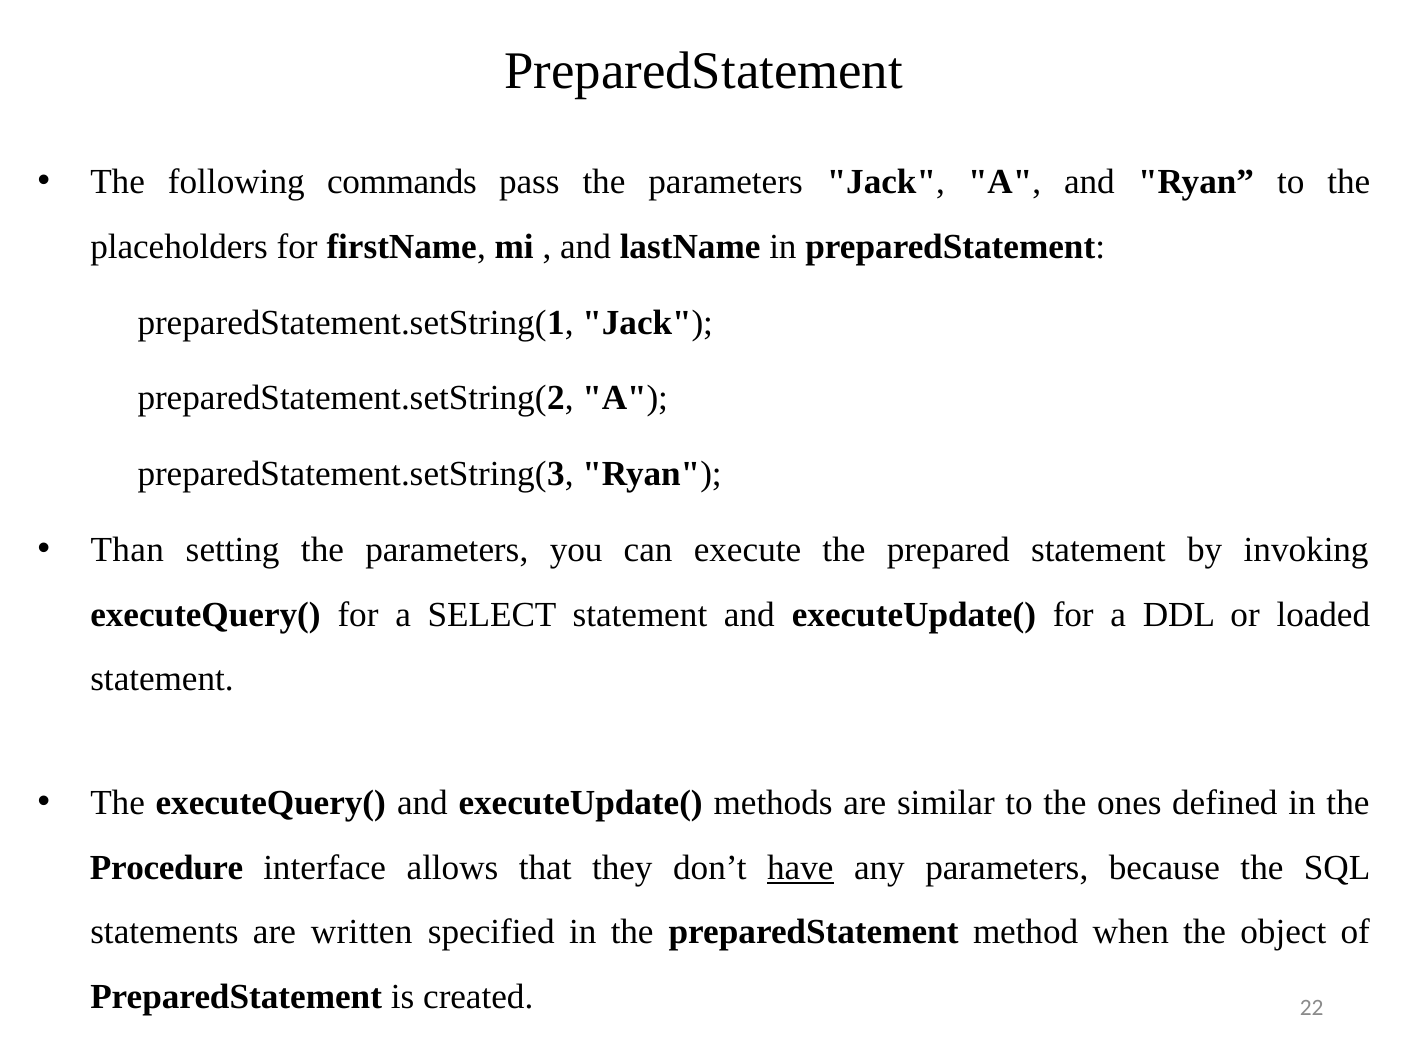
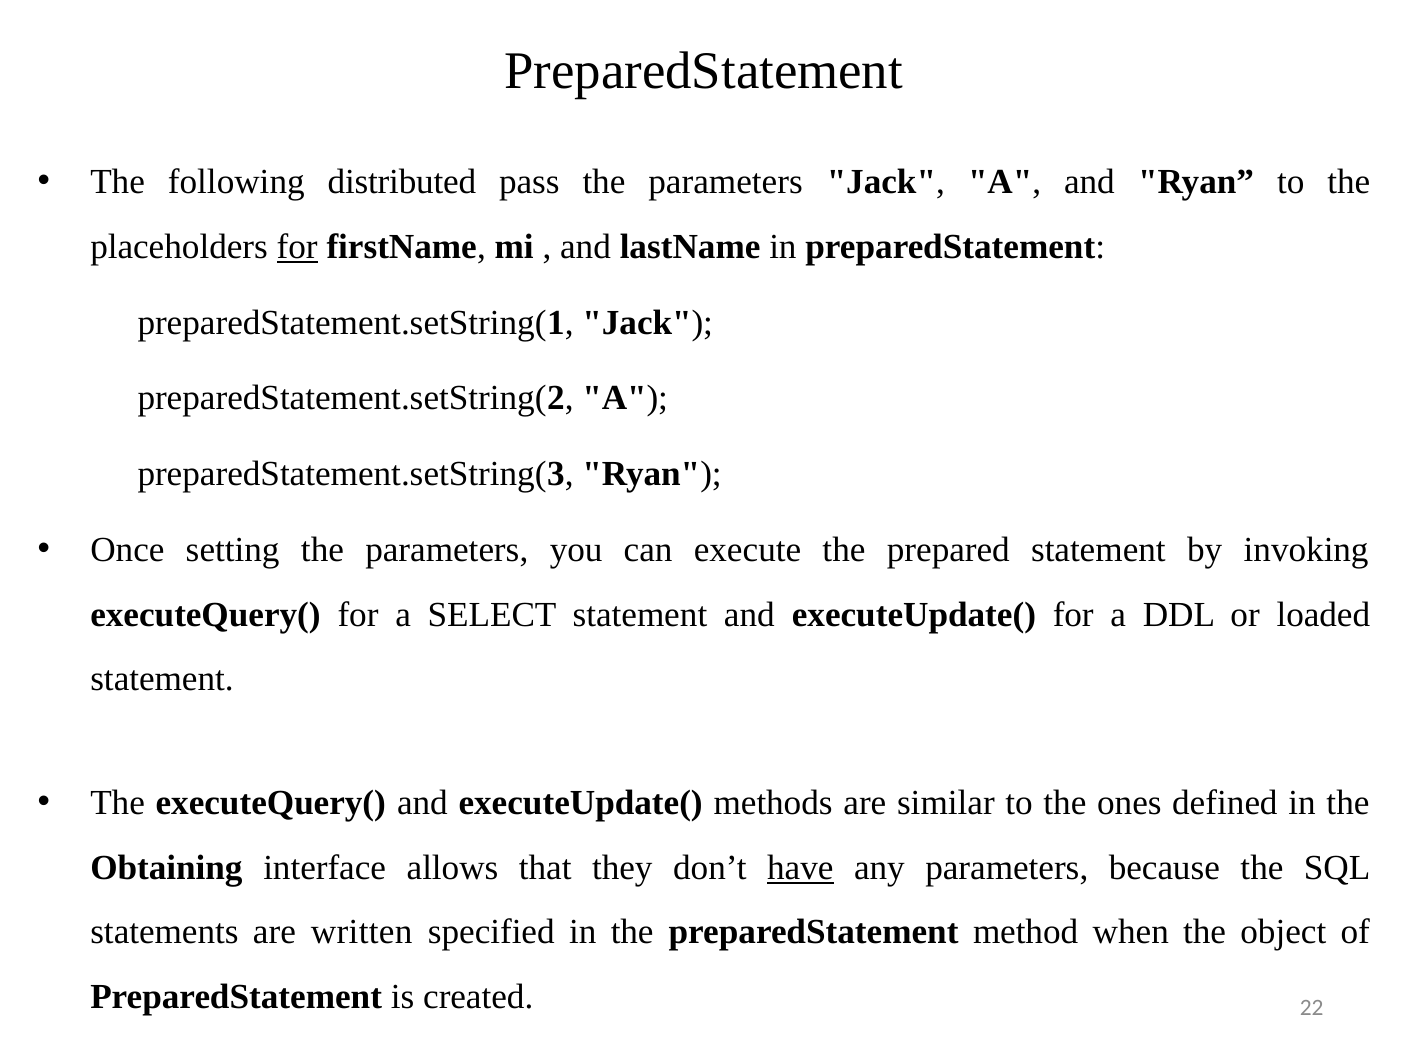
commands: commands -> distributed
for at (297, 247) underline: none -> present
Than: Than -> Once
Procedure: Procedure -> Obtaining
